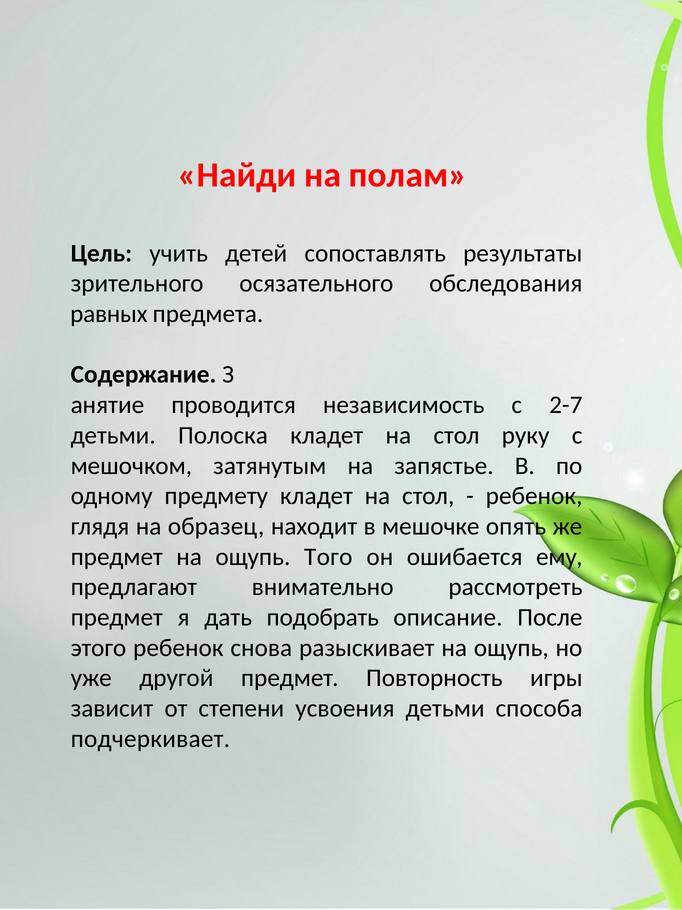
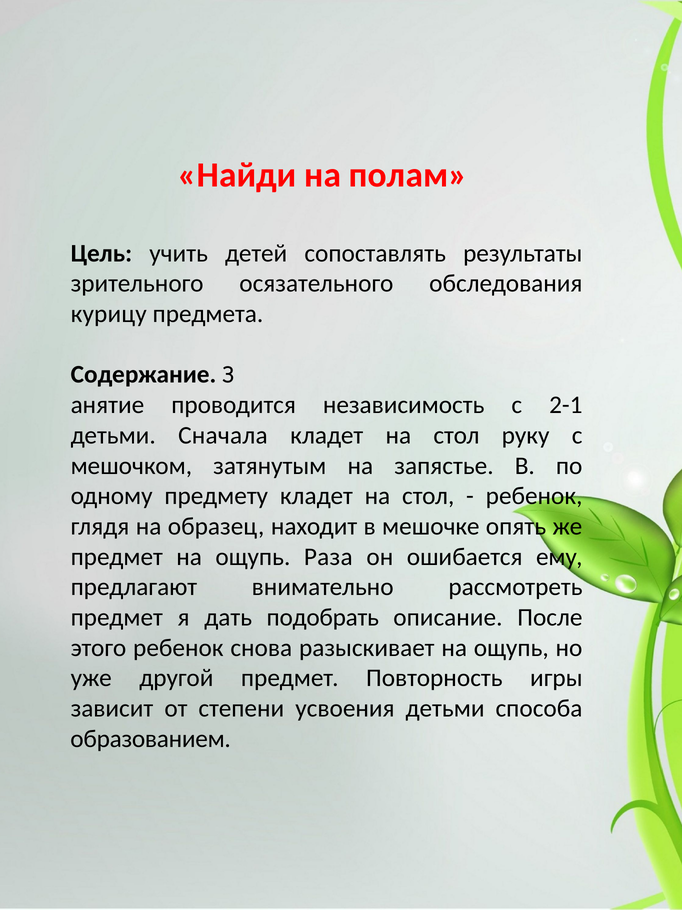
равных: равных -> курицу
2-7: 2-7 -> 2-1
Полоска: Полоска -> Сначала
Того: Того -> Раза
подчеркивает: подчеркивает -> образованием
